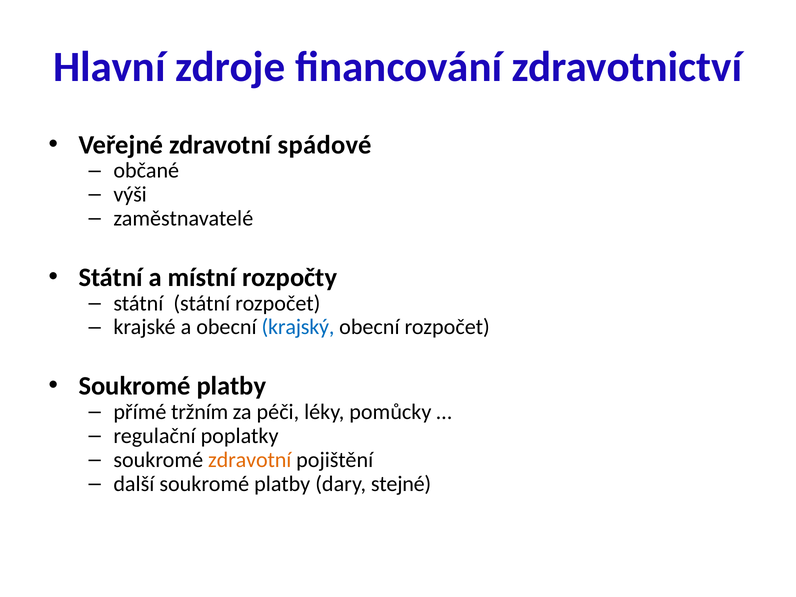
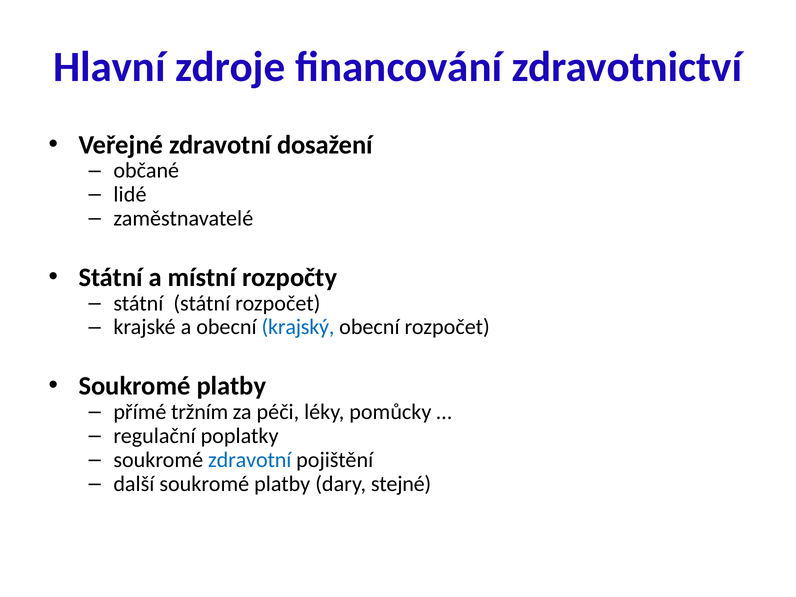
spádové: spádové -> dosažení
výši: výši -> lidé
zdravotní at (250, 460) colour: orange -> blue
